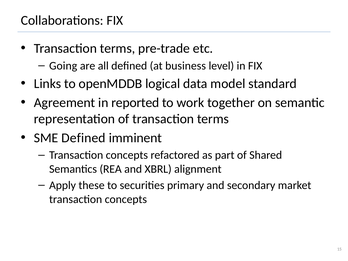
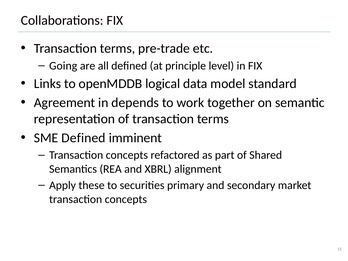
business: business -> principle
reported: reported -> depends
